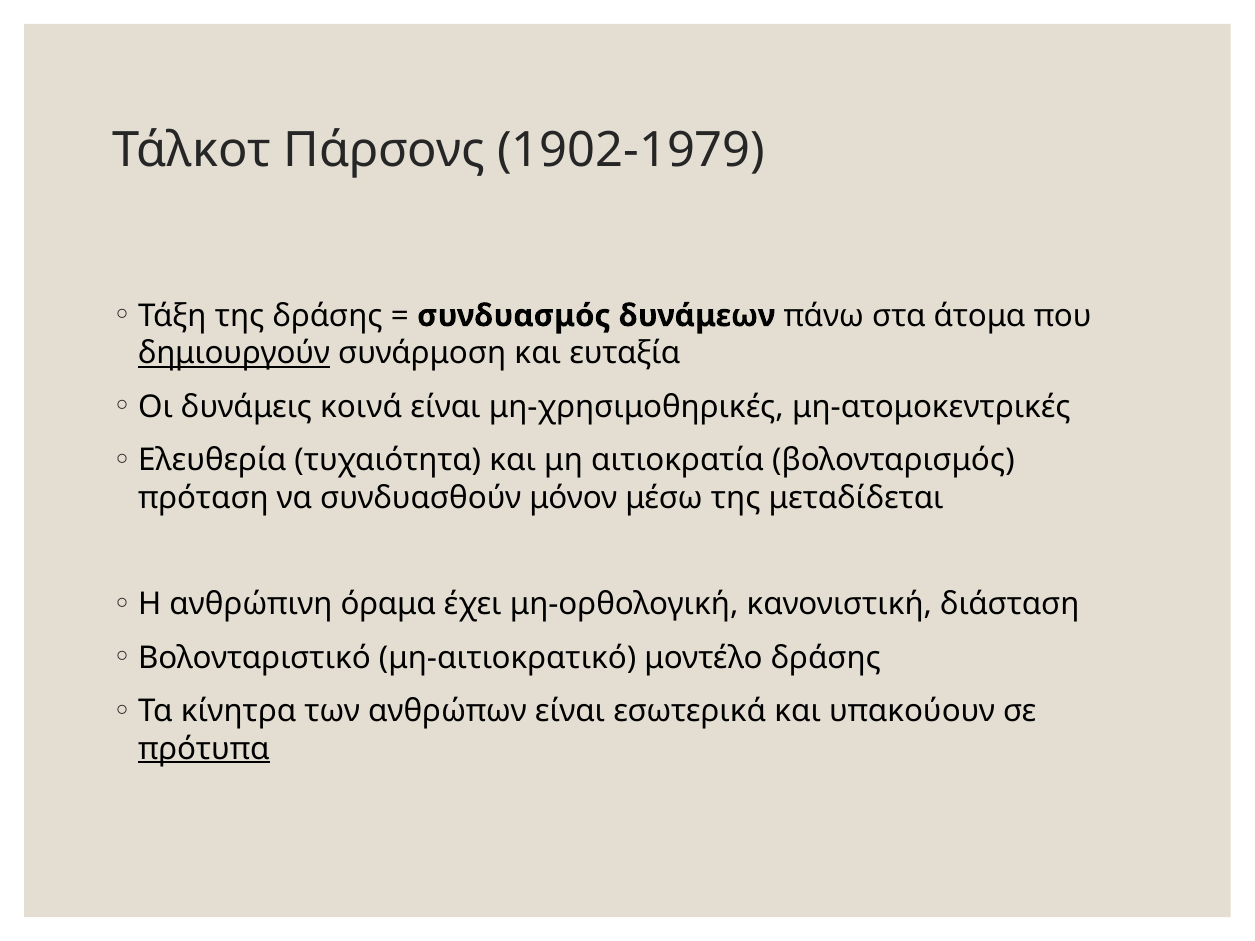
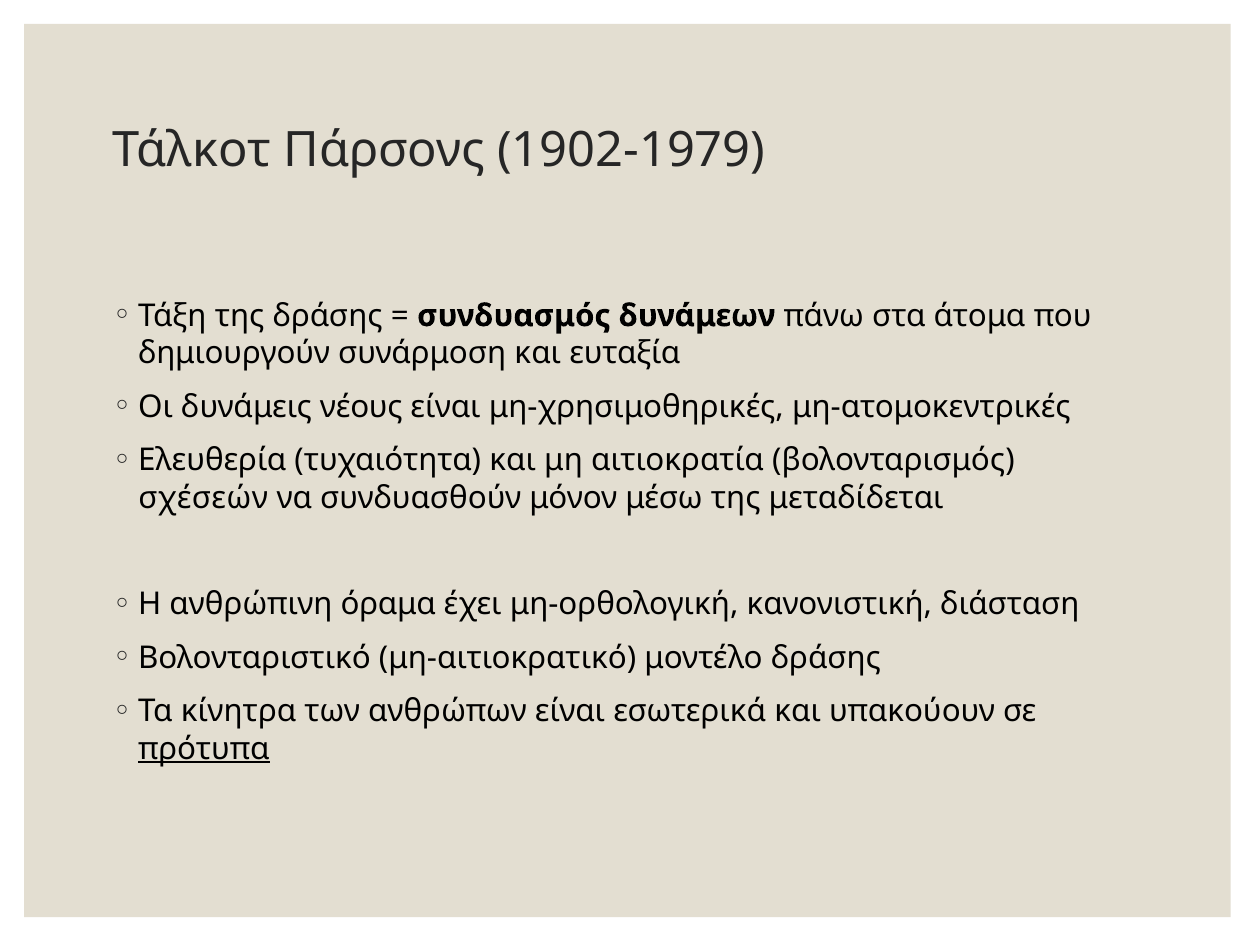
δημιουργούν underline: present -> none
κοινά: κοινά -> νέους
πρόταση: πρόταση -> σχέσεών
